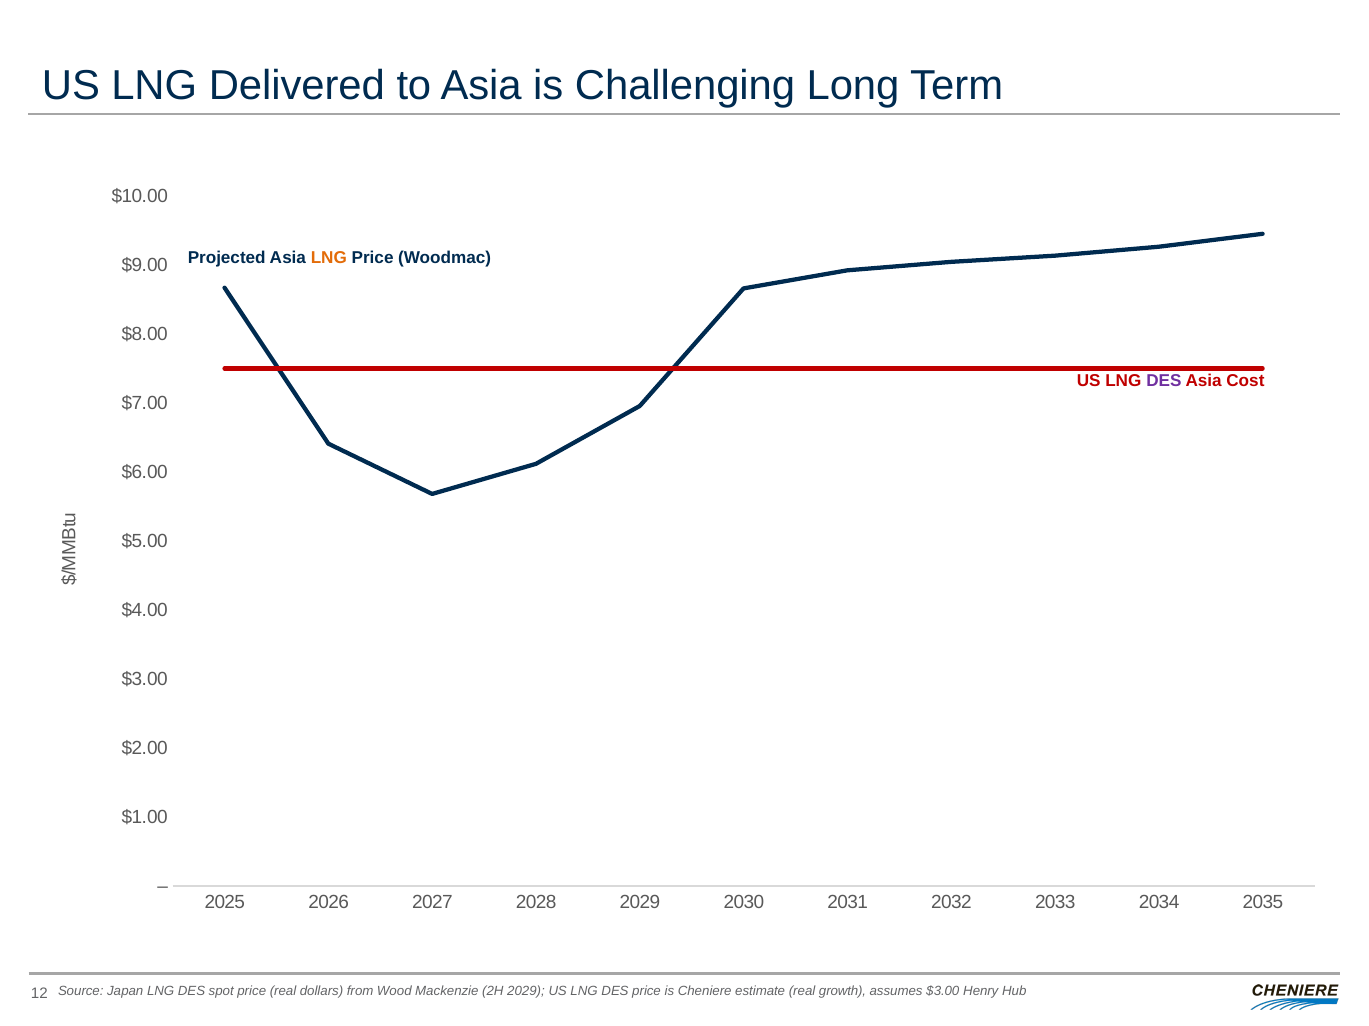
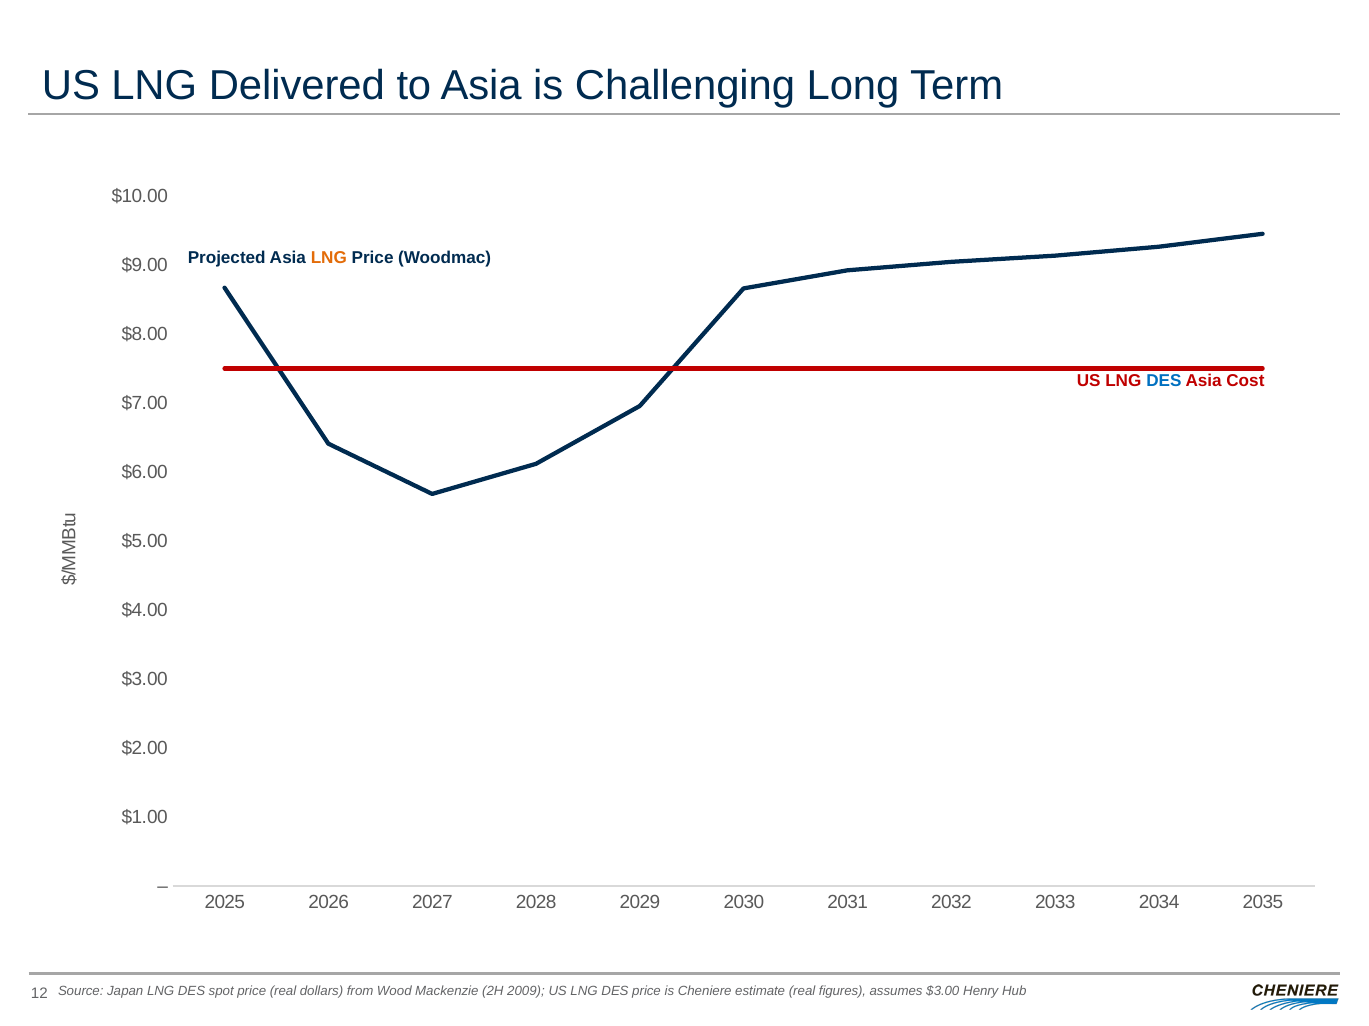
DES at (1164, 382) colour: purple -> blue
2H 2029: 2029 -> 2009
growth: growth -> figures
